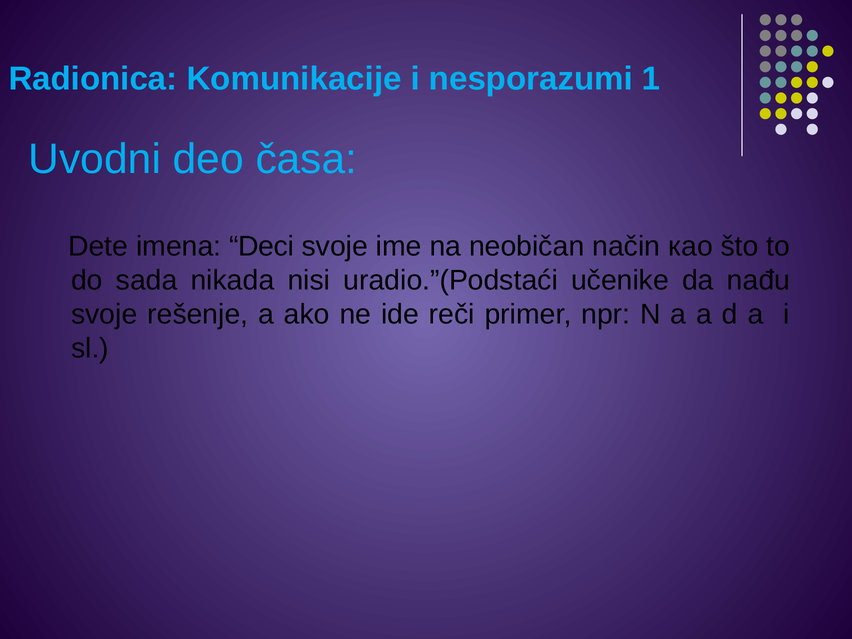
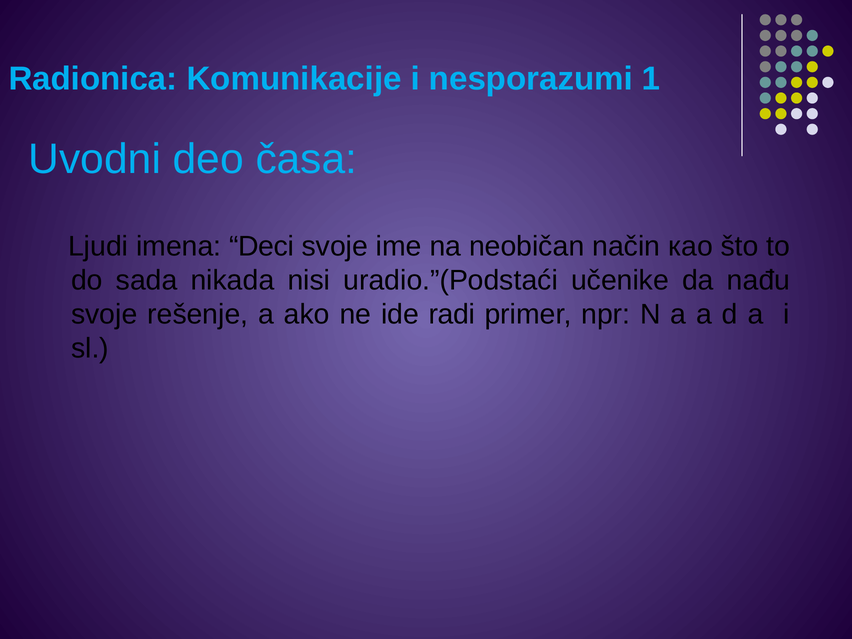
Dete: Dete -> Ljudi
reči: reči -> radi
